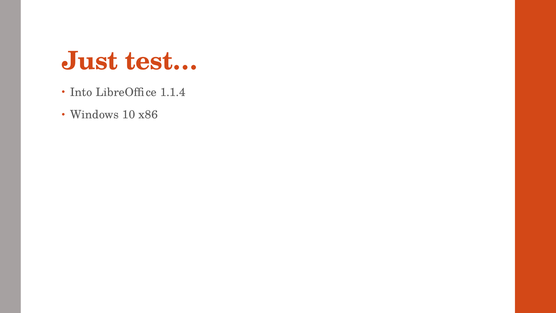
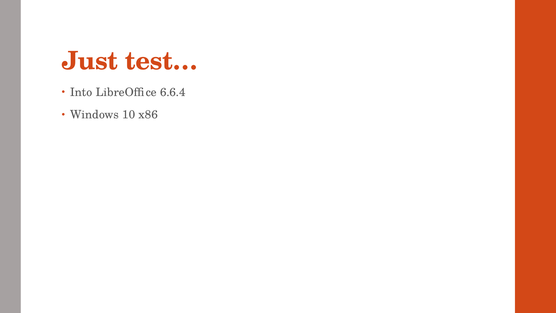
1.1.4: 1.1.4 -> 6.6.4
